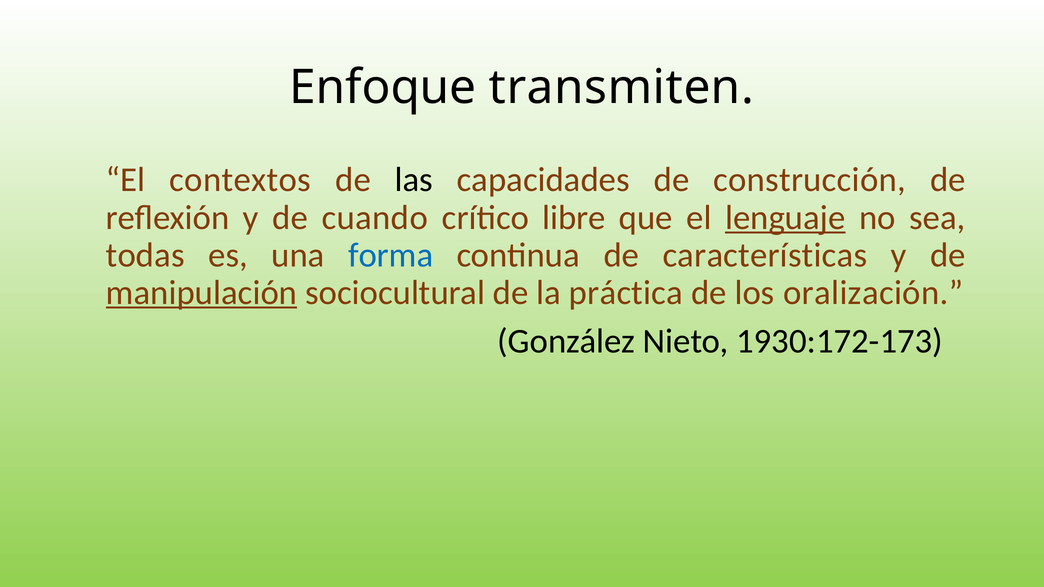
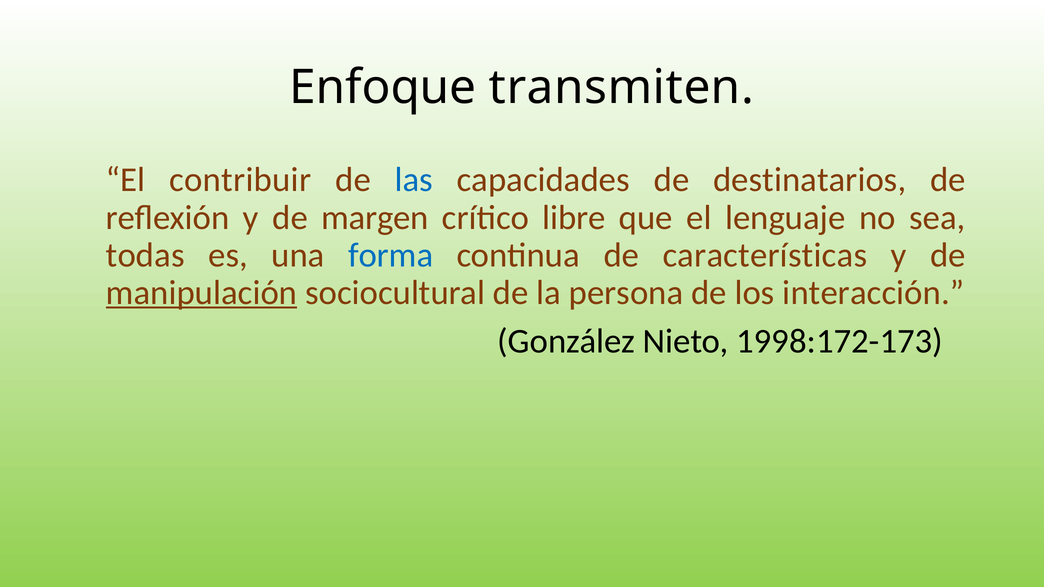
contextos: contextos -> contribuir
las colour: black -> blue
construcción: construcción -> destinatarios
cuando: cuando -> margen
lenguaje underline: present -> none
práctica: práctica -> persona
oralización: oralización -> interacción
1930:172-173: 1930:172-173 -> 1998:172-173
